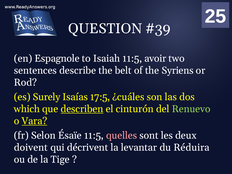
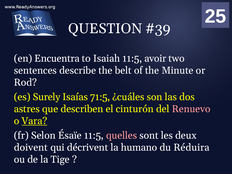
Espagnole: Espagnole -> Encuentra
Syriens: Syriens -> Minute
17:5: 17:5 -> 71:5
which: which -> astres
describen underline: present -> none
Renuevo colour: light green -> pink
levantar: levantar -> humano
